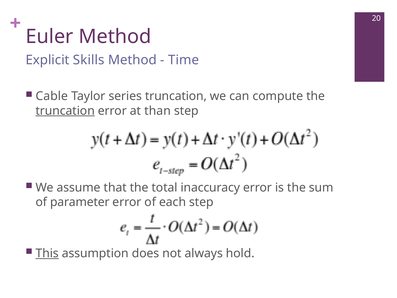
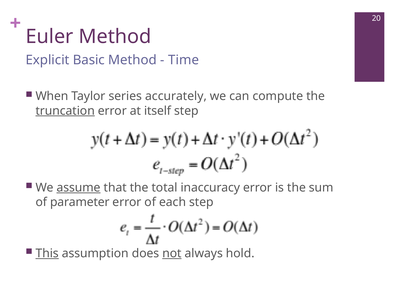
Skills: Skills -> Basic
Cable: Cable -> When
series truncation: truncation -> accurately
than: than -> itself
assume underline: none -> present
not underline: none -> present
